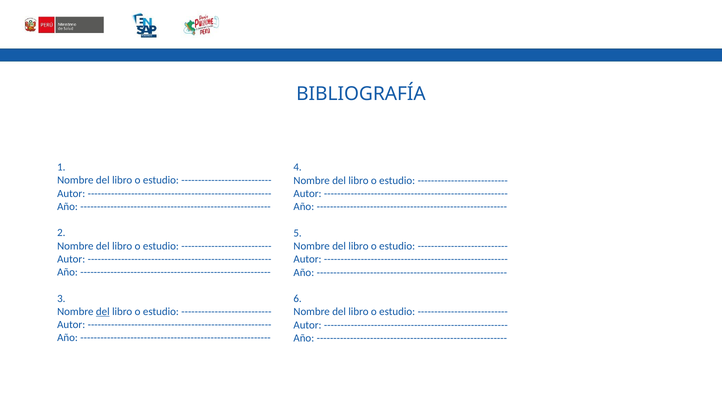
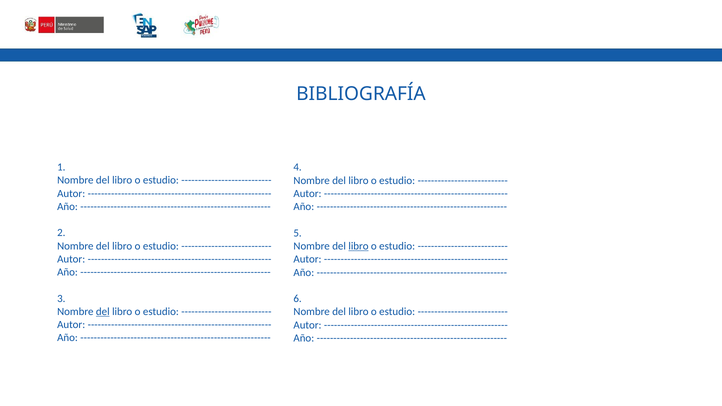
libro at (358, 246) underline: none -> present
